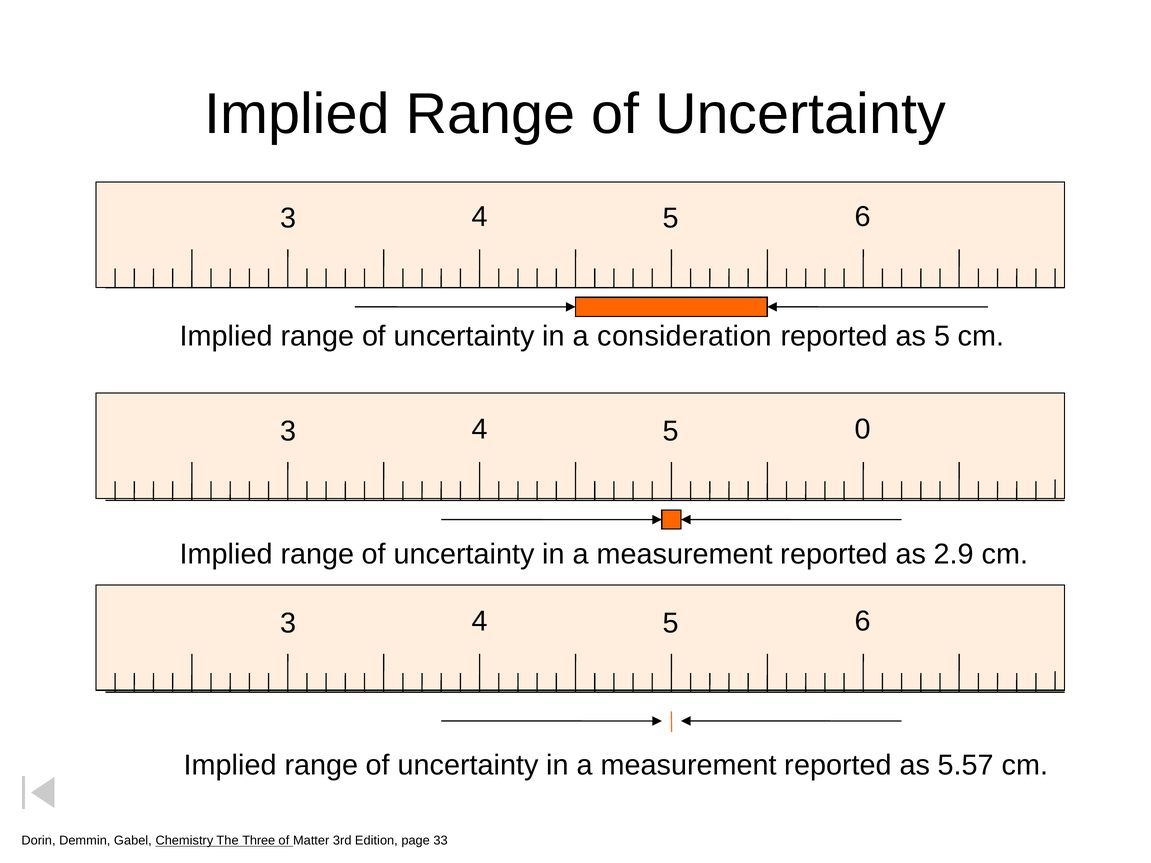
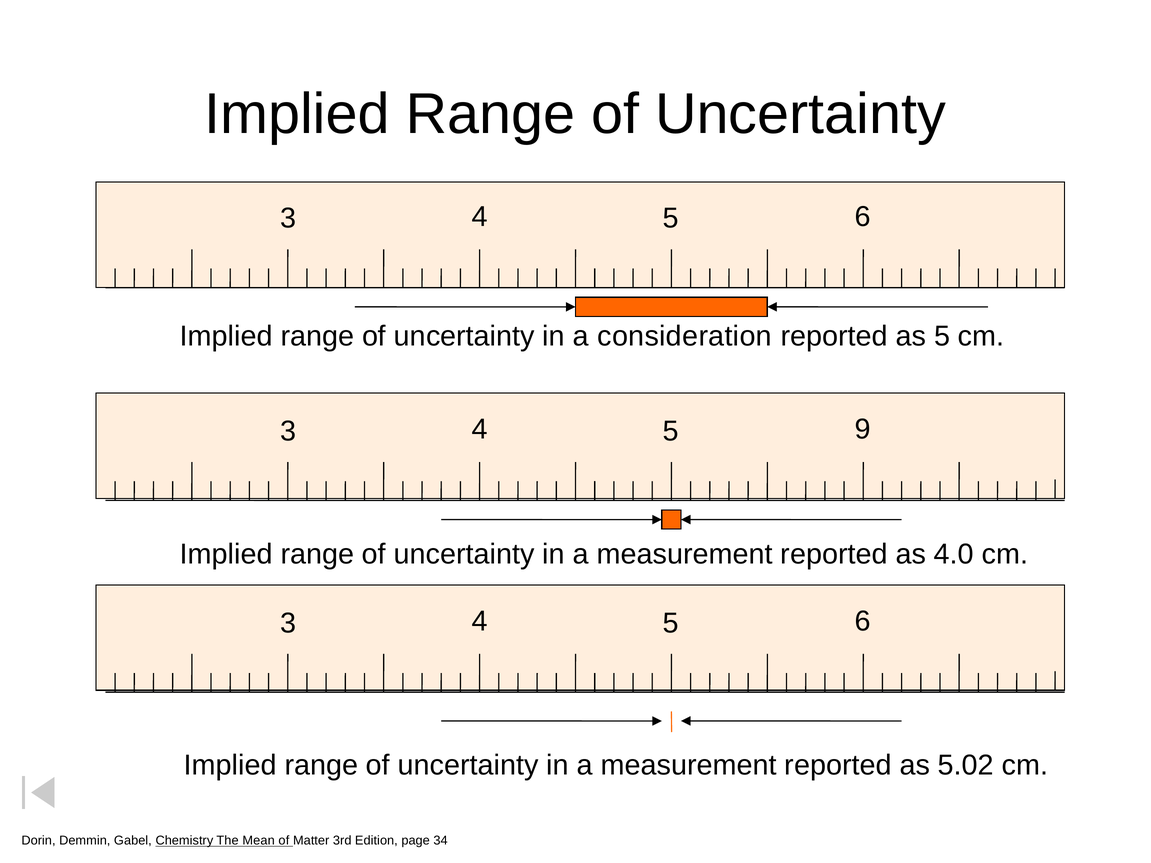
0: 0 -> 9
2.9: 2.9 -> 4.0
5.57: 5.57 -> 5.02
Three: Three -> Mean
33: 33 -> 34
